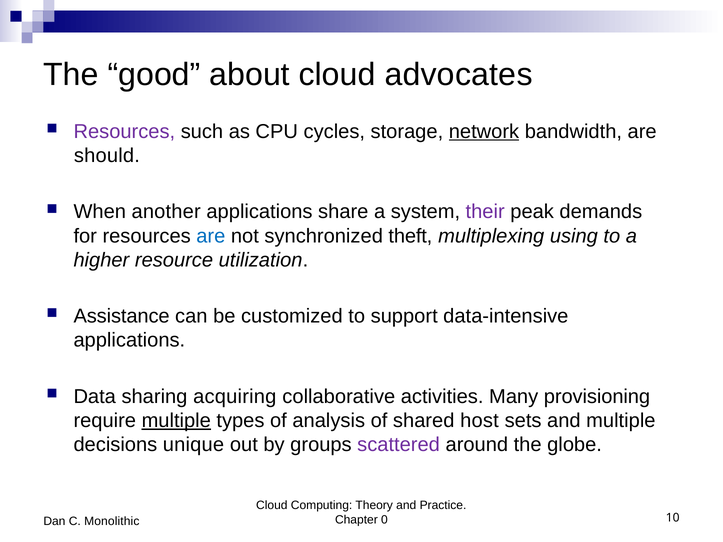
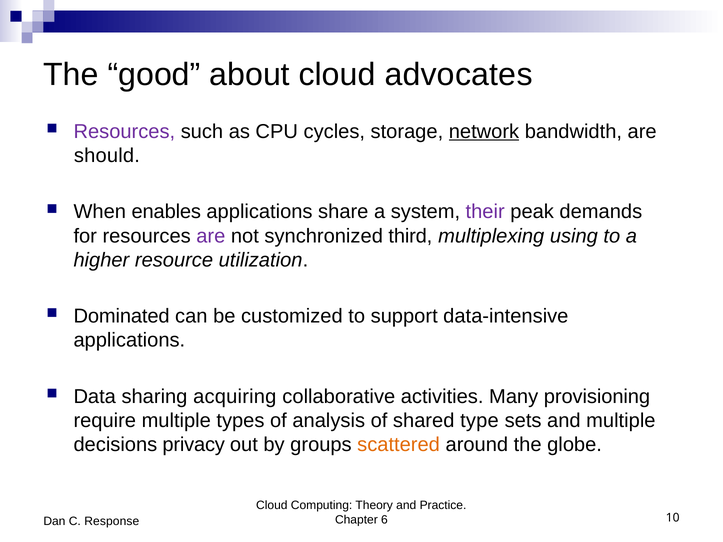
another: another -> enables
are at (211, 236) colour: blue -> purple
theft: theft -> third
Assistance: Assistance -> Dominated
multiple at (176, 421) underline: present -> none
host: host -> type
unique: unique -> privacy
scattered colour: purple -> orange
0: 0 -> 6
Monolithic: Monolithic -> Response
